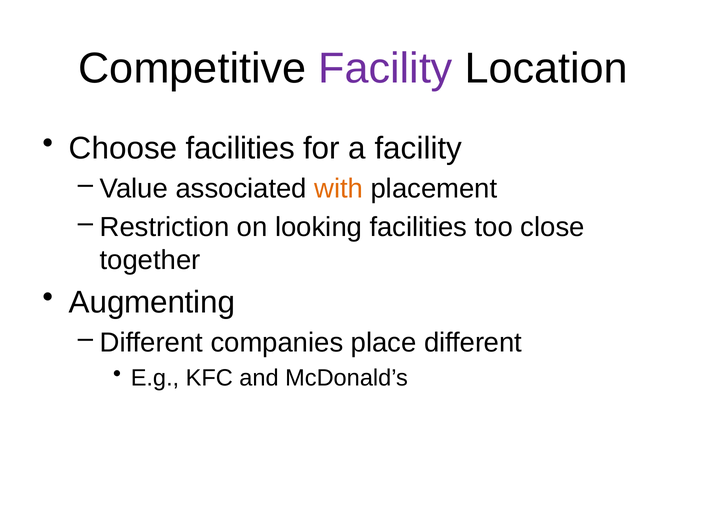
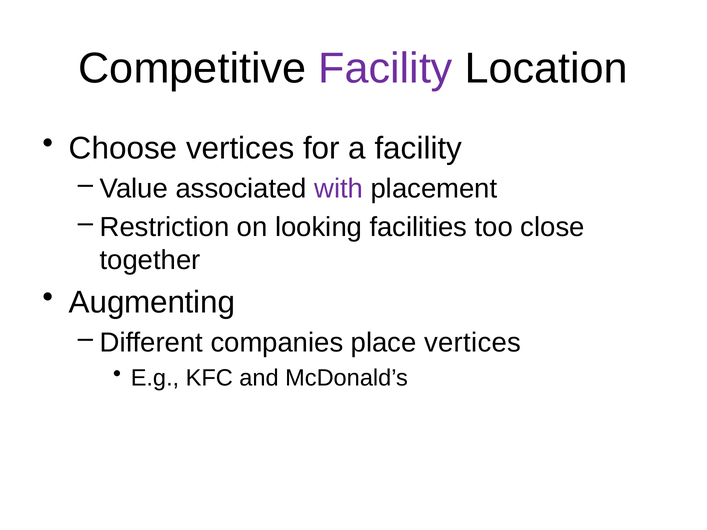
Choose facilities: facilities -> vertices
with colour: orange -> purple
place different: different -> vertices
